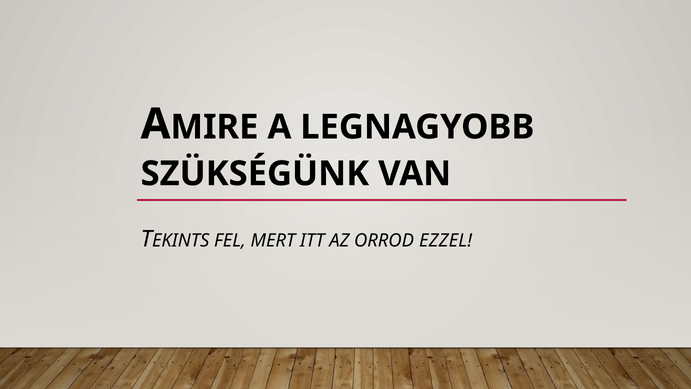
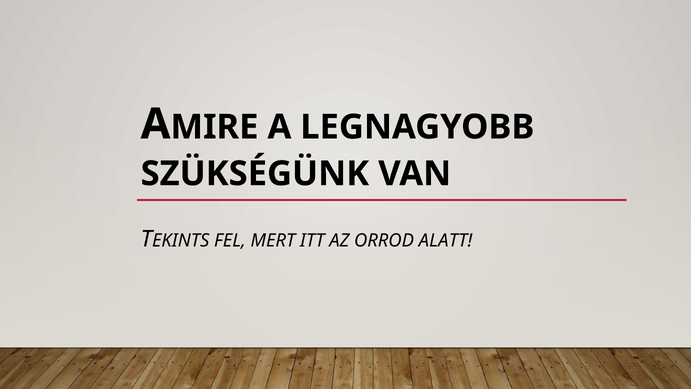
EZZEL: EZZEL -> ALATT
